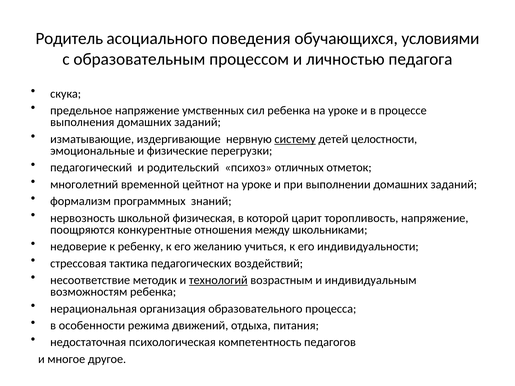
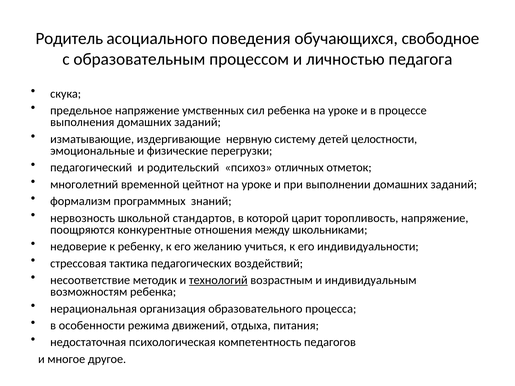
условиями: условиями -> свободное
систему underline: present -> none
физическая: физическая -> стандартов
